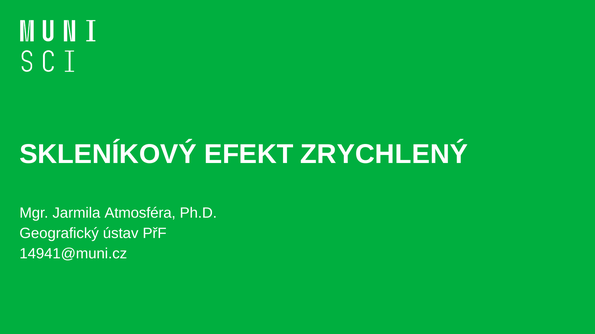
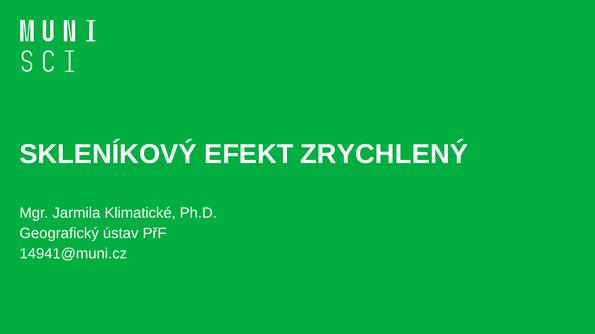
Atmosféra: Atmosféra -> Klimatické
